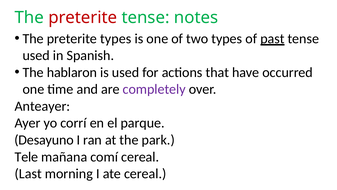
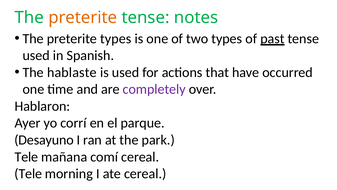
preterite at (83, 17) colour: red -> orange
hablaron: hablaron -> hablaste
Anteayer: Anteayer -> Hablaron
Last at (28, 173): Last -> Tele
